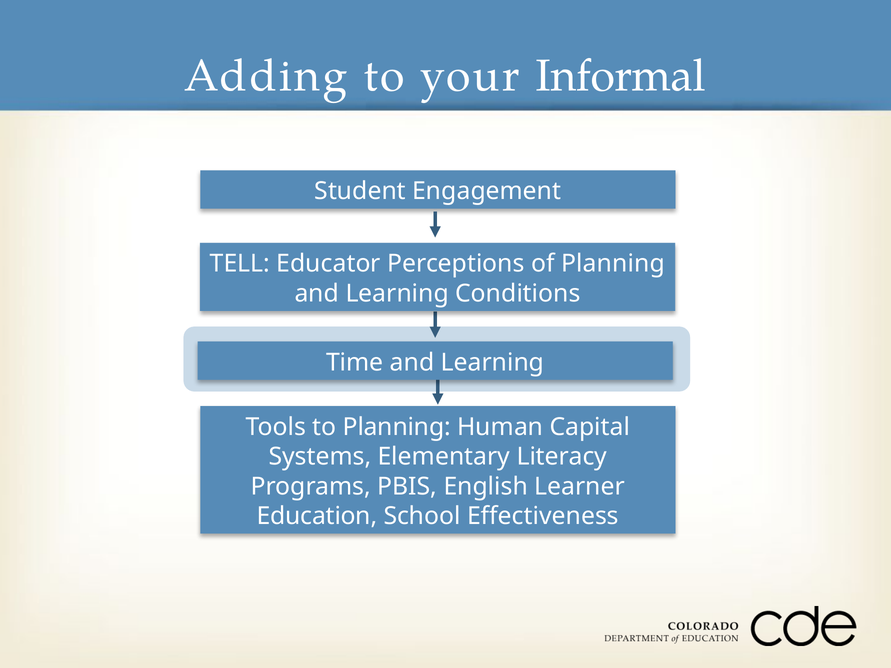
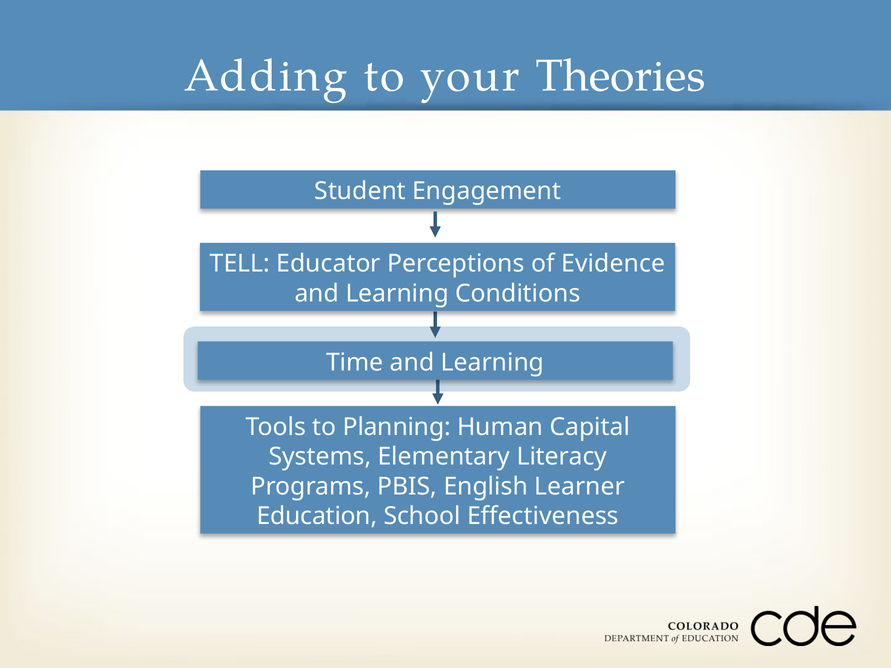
Informal: Informal -> Theories
of Planning: Planning -> Evidence
